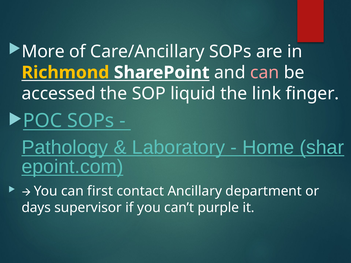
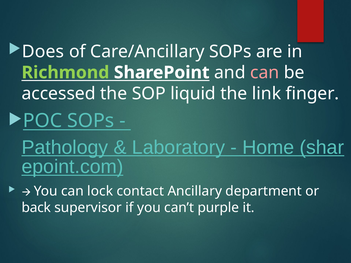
More: More -> Does
Richmond colour: yellow -> light green
first: first -> lock
days: days -> back
